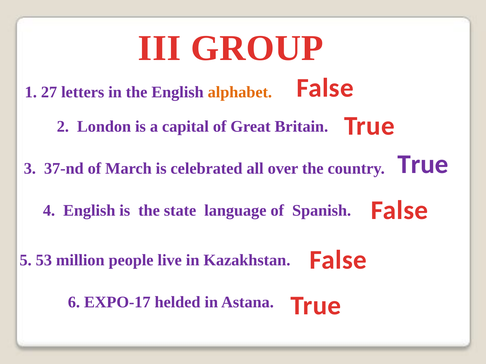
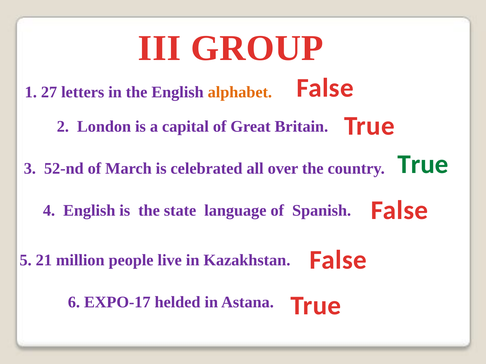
37-nd: 37-nd -> 52-nd
True at (423, 165) colour: purple -> green
53: 53 -> 21
